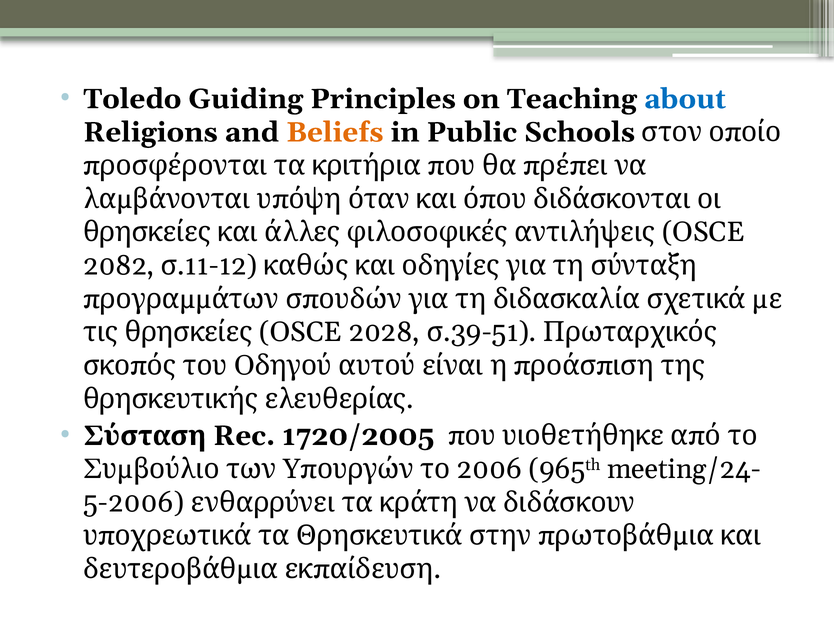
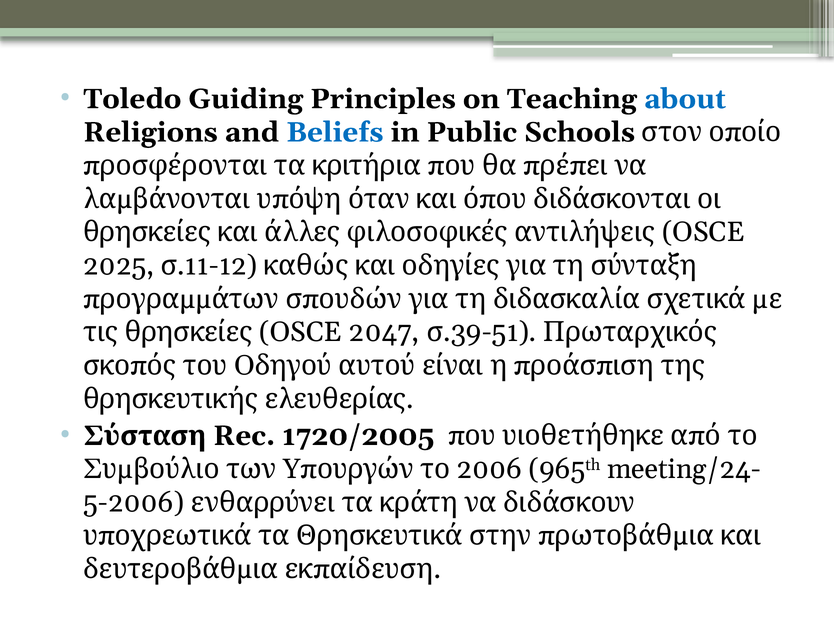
Beliefs colour: orange -> blue
2082: 2082 -> 2025
2028: 2028 -> 2047
